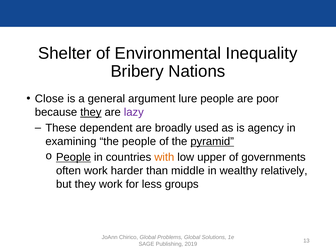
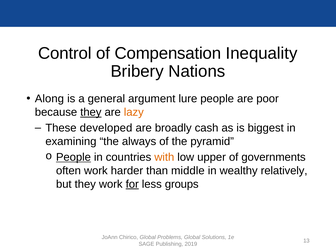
Shelter: Shelter -> Control
Environmental: Environmental -> Compensation
Close: Close -> Along
lazy colour: purple -> orange
dependent: dependent -> developed
used: used -> cash
agency: agency -> biggest
the people: people -> always
pyramid underline: present -> none
for underline: none -> present
